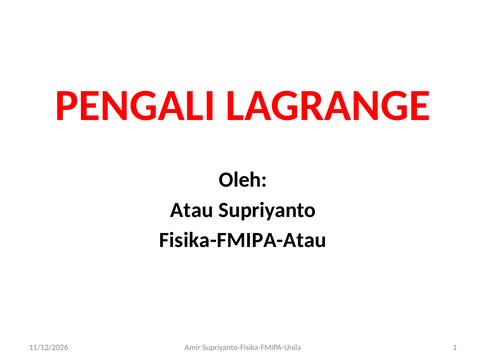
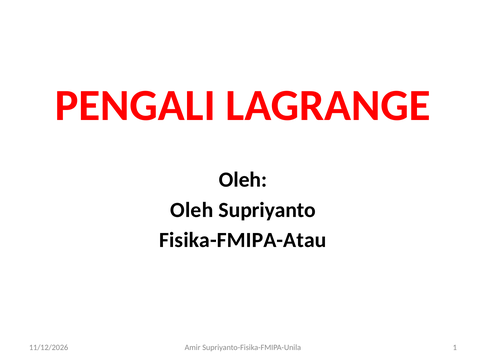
Atau at (192, 210): Atau -> Oleh
